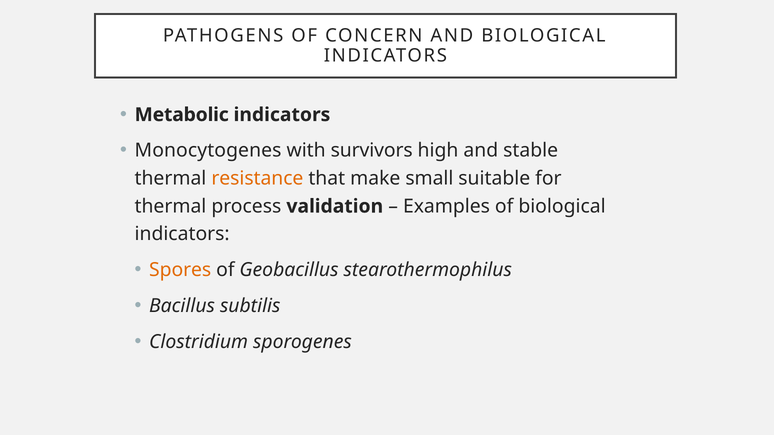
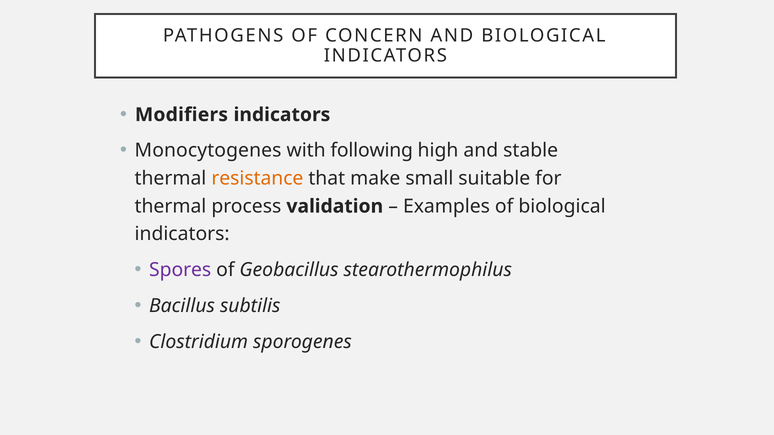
Metabolic: Metabolic -> Modifiers
survivors: survivors -> following
Spores colour: orange -> purple
